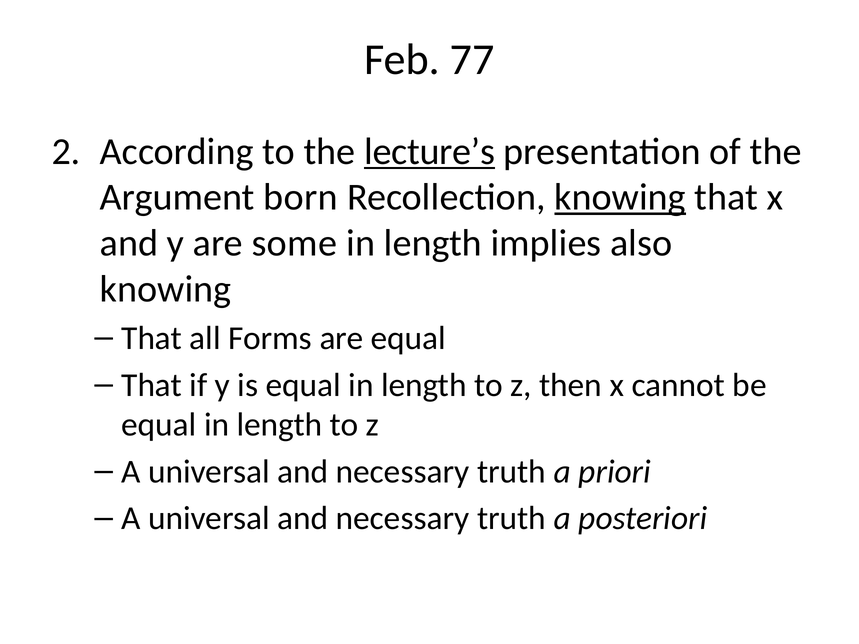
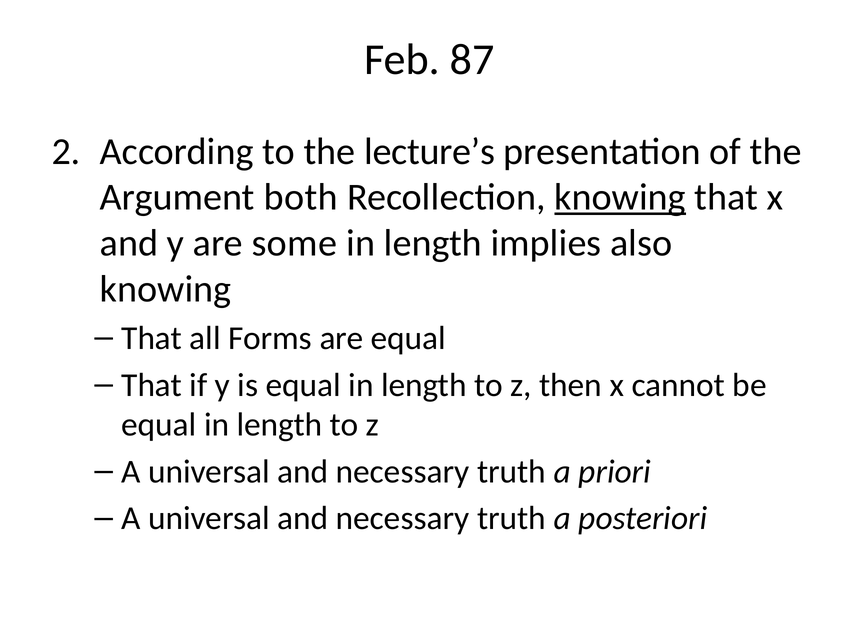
77: 77 -> 87
lecture’s underline: present -> none
born: born -> both
